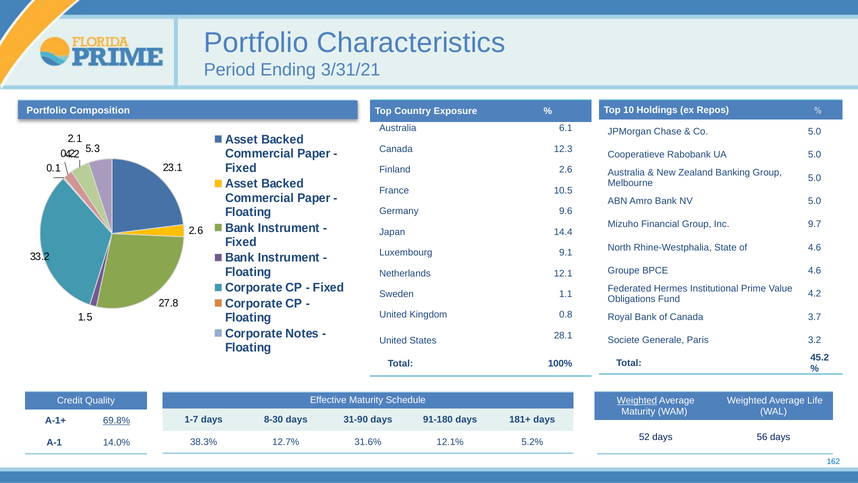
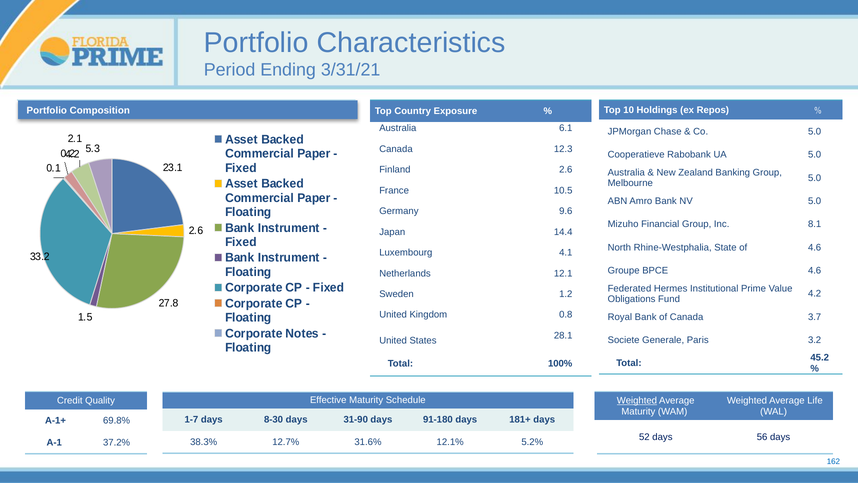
9.7: 9.7 -> 8.1
9.1: 9.1 -> 4.1
1.1: 1.1 -> 1.2
69.8% underline: present -> none
14.0%: 14.0% -> 37.2%
